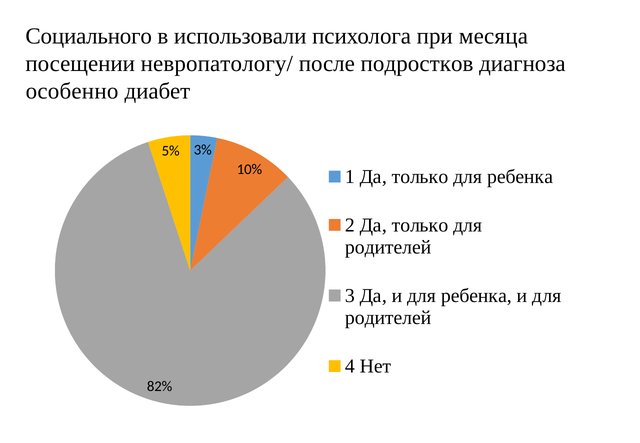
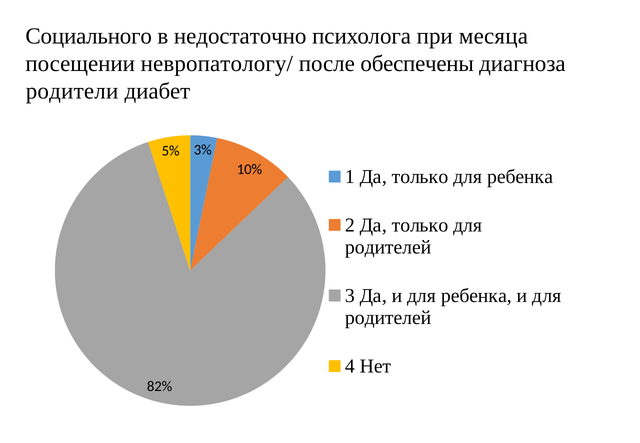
использовали: использовали -> недостаточно
подростков: подростков -> обеспечены
особенно: особенно -> родители
